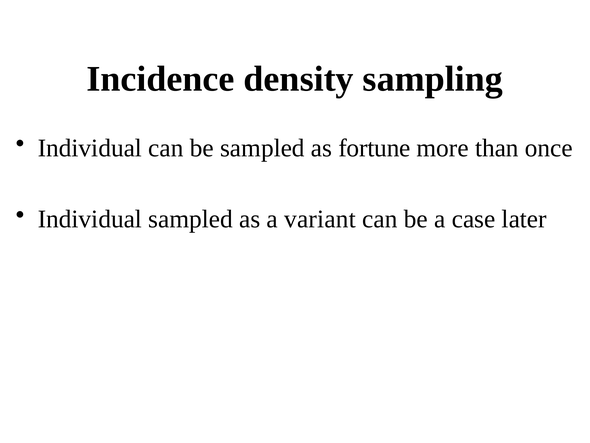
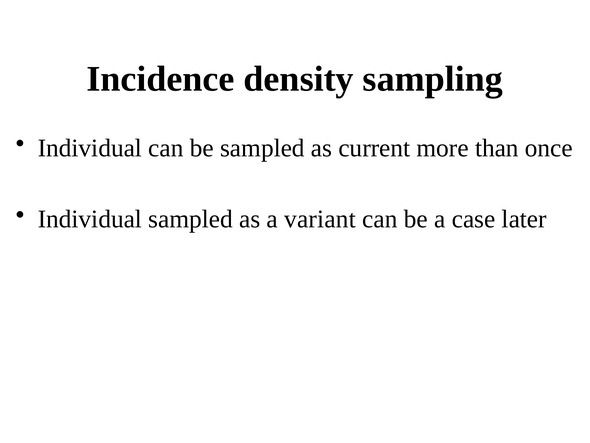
fortune: fortune -> current
